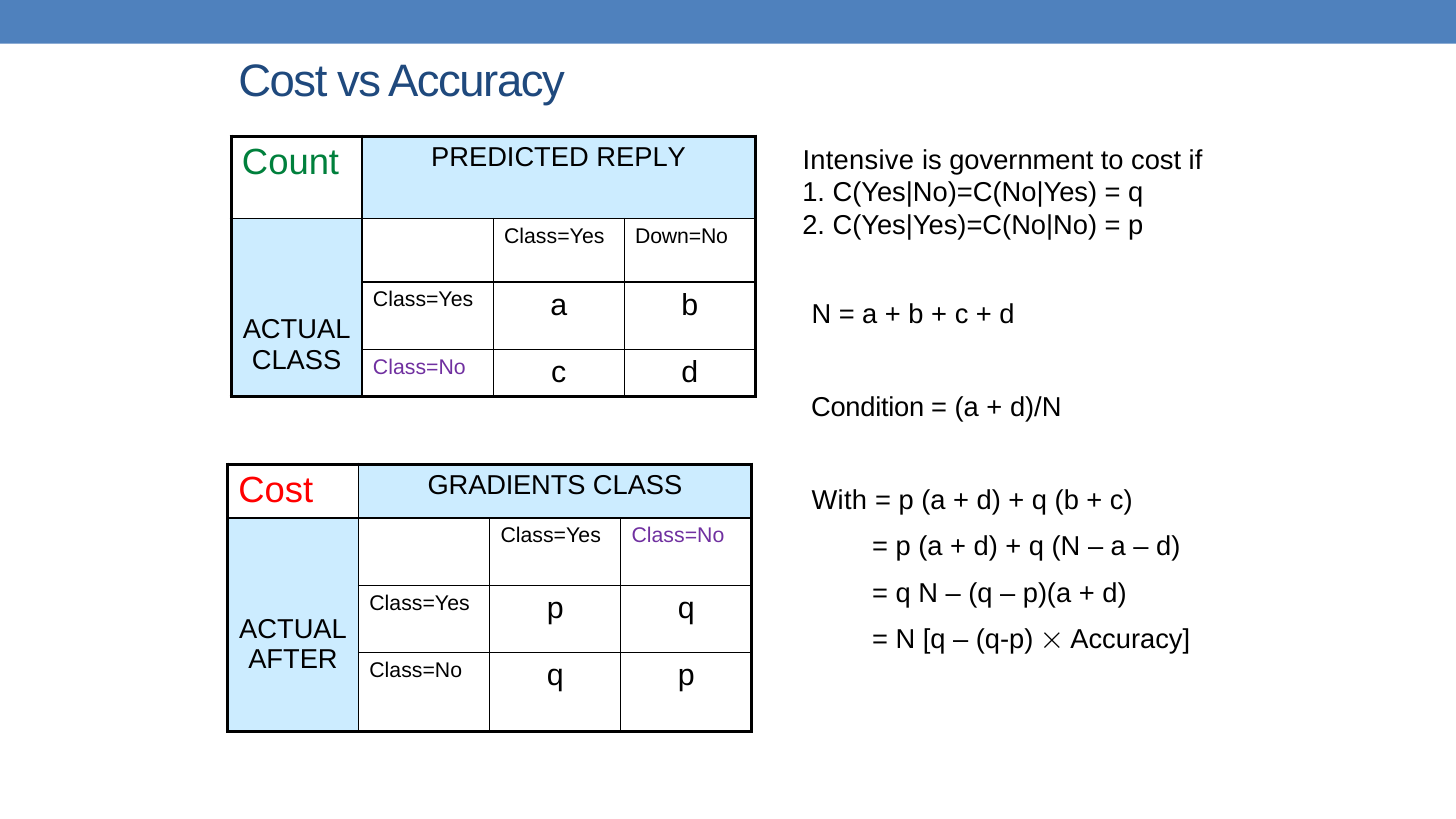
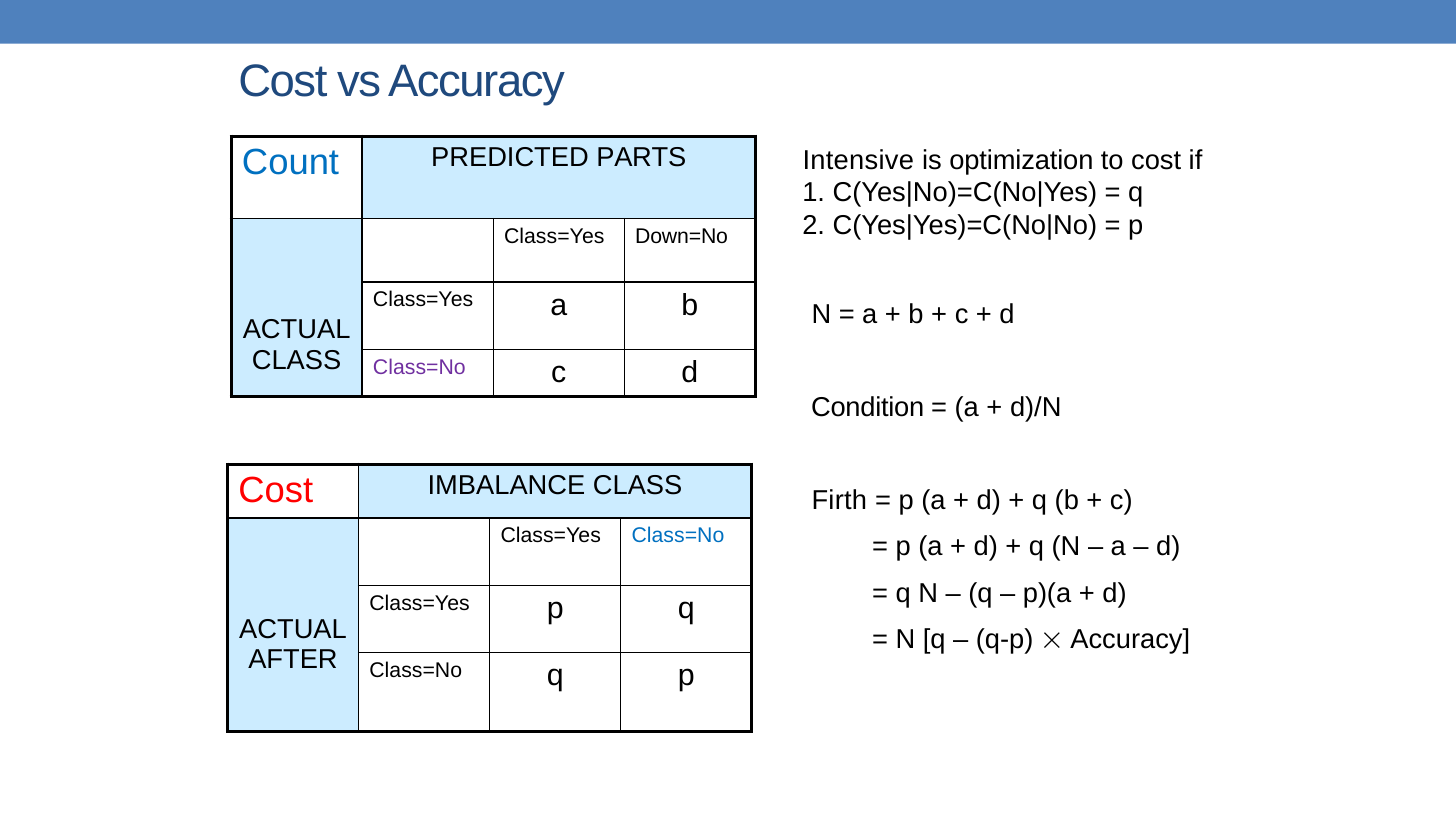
Count colour: green -> blue
REPLY: REPLY -> PARTS
government: government -> optimization
GRADIENTS: GRADIENTS -> IMBALANCE
With: With -> Firth
Class=No at (678, 536) colour: purple -> blue
